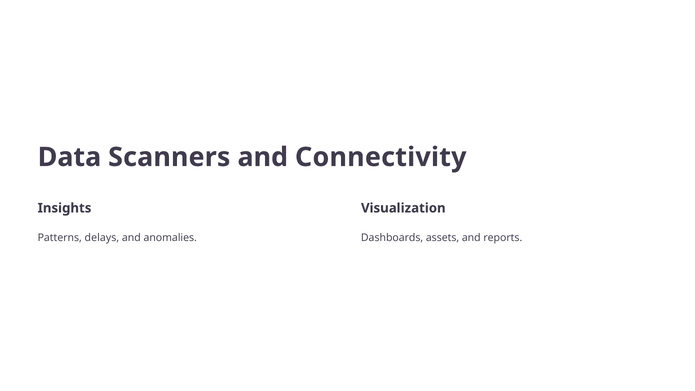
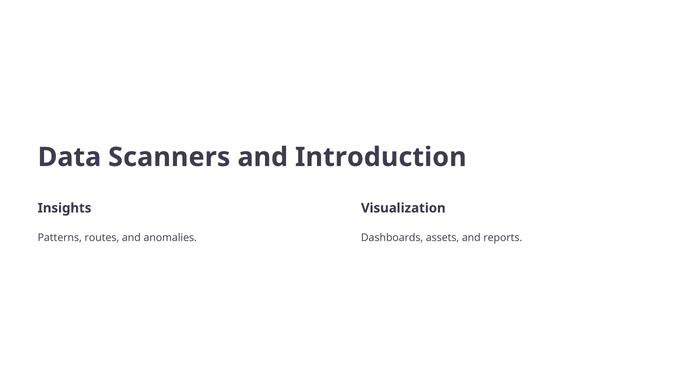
Connectivity: Connectivity -> Introduction
delays: delays -> routes
